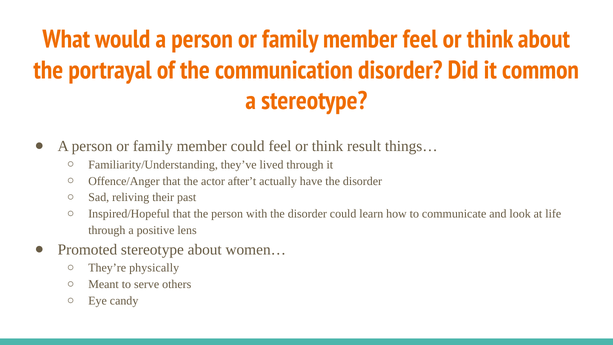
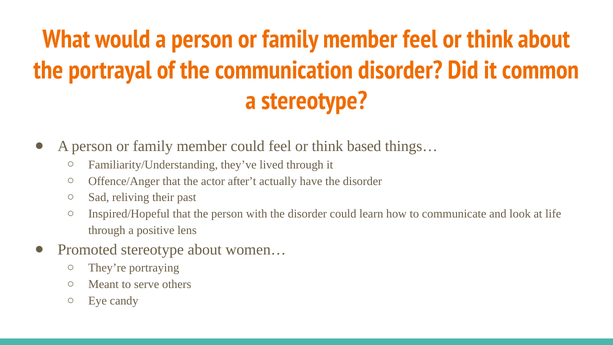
result: result -> based
physically: physically -> portraying
